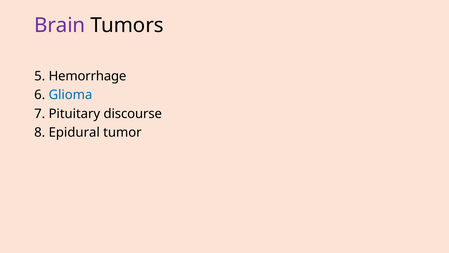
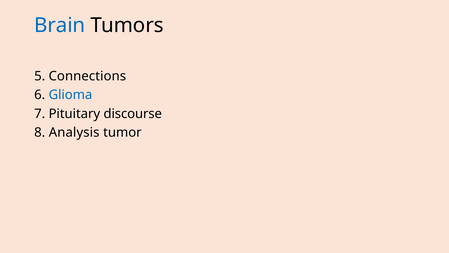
Brain colour: purple -> blue
Hemorrhage: Hemorrhage -> Connections
Epidural: Epidural -> Analysis
